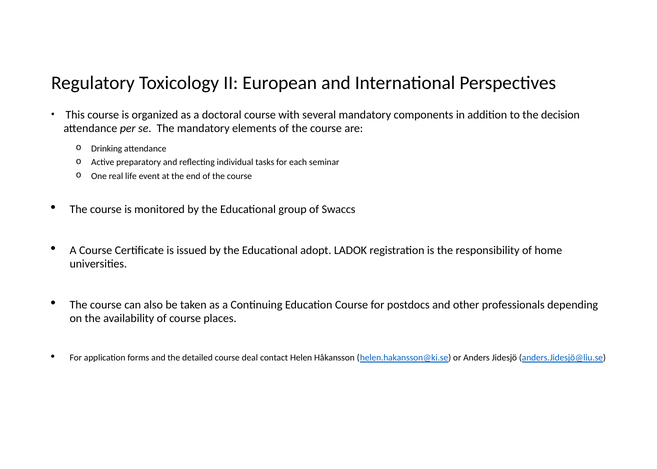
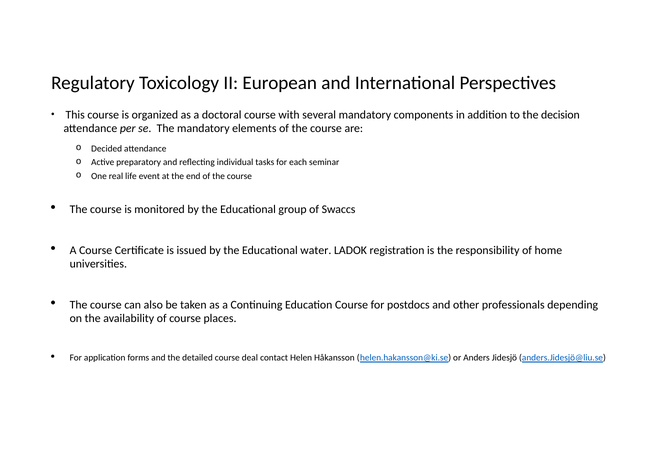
Drinking: Drinking -> Decided
adopt: adopt -> water
